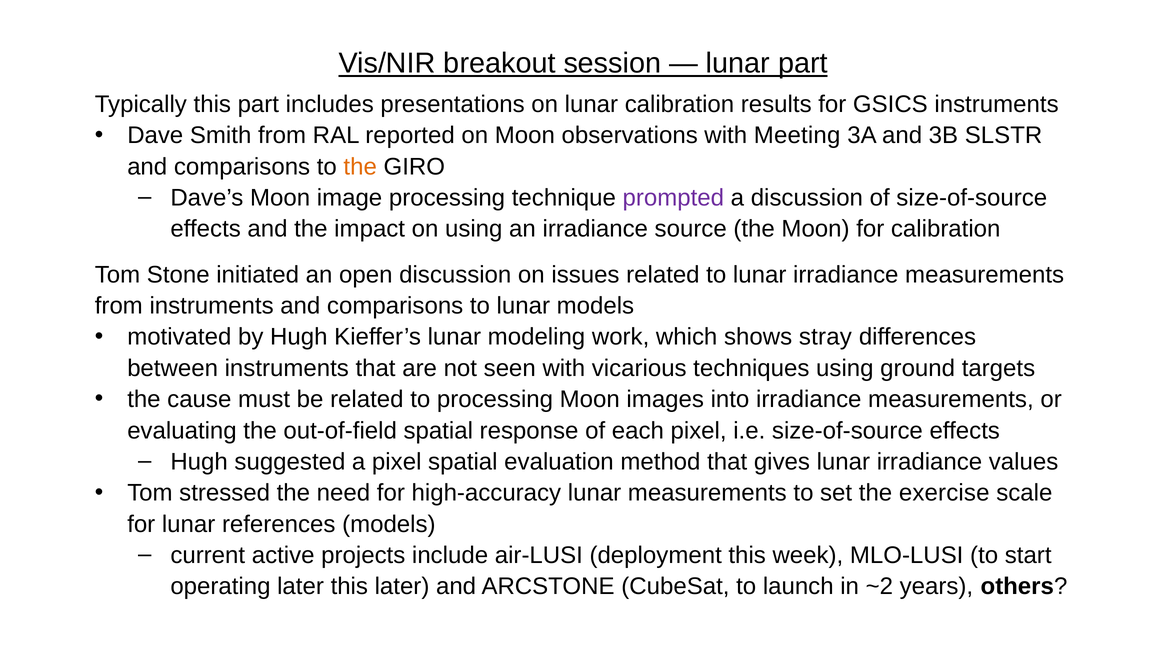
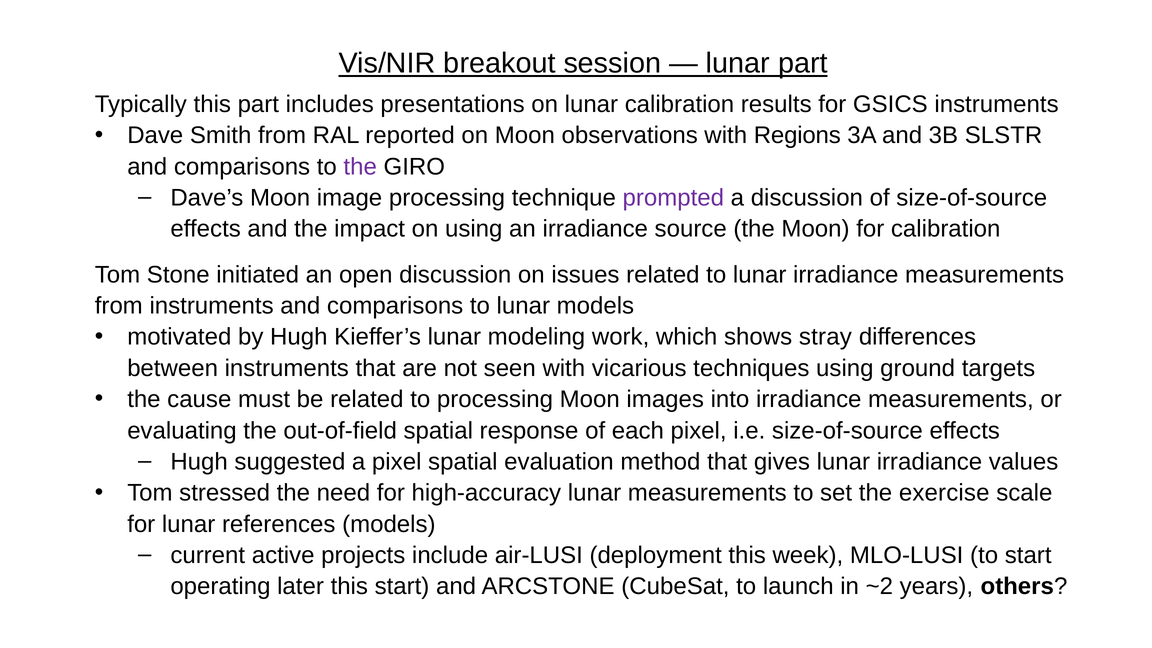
Meeting: Meeting -> Regions
the at (360, 167) colour: orange -> purple
this later: later -> start
